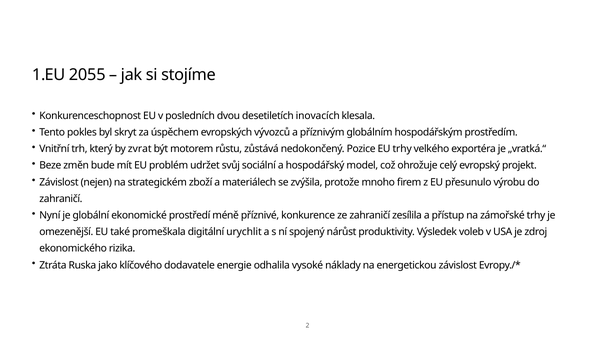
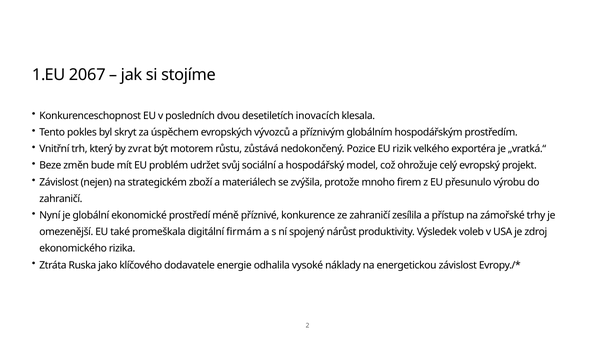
2055: 2055 -> 2067
EU trhy: trhy -> rizik
urychlit: urychlit -> firmám
